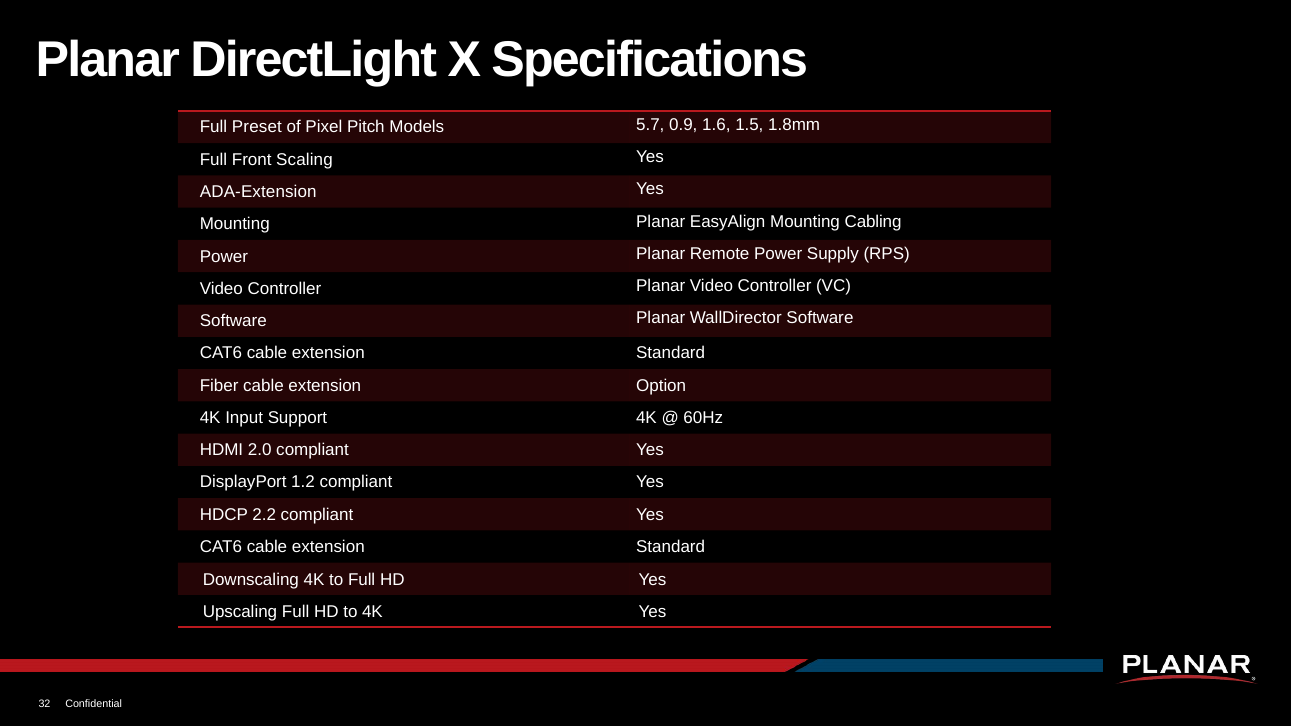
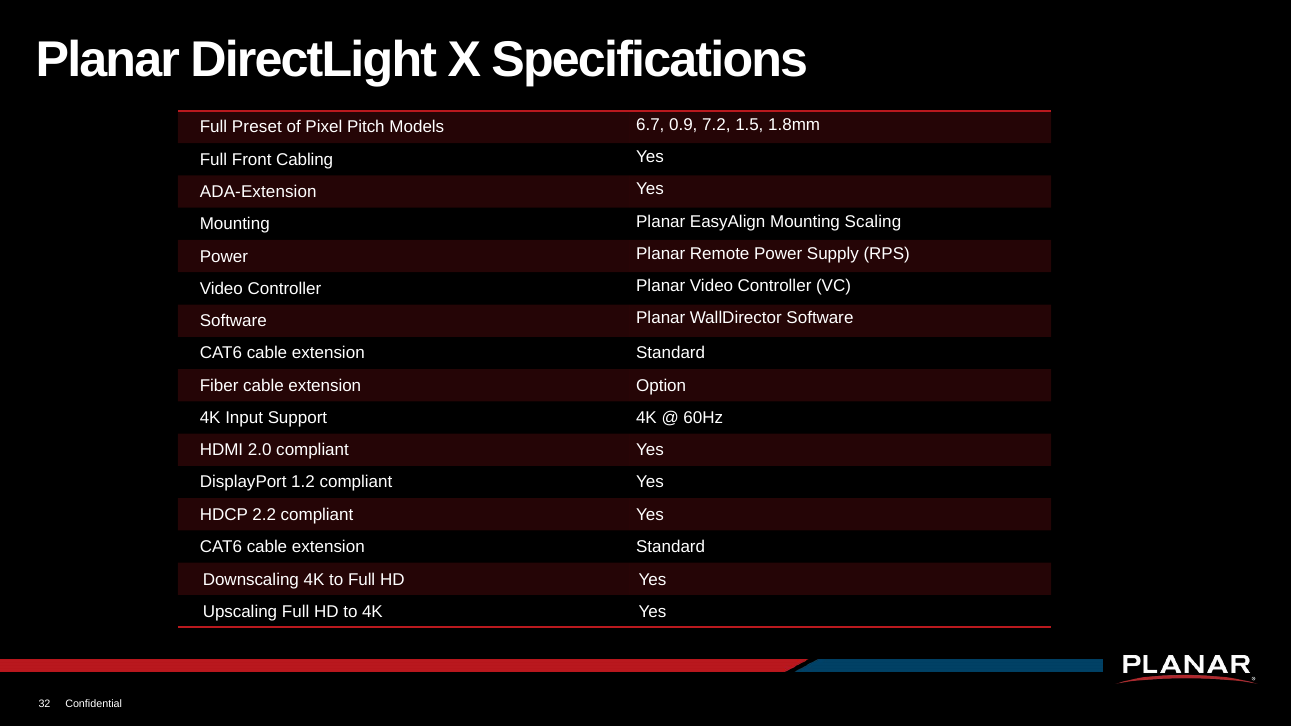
5.7: 5.7 -> 6.7
1.6: 1.6 -> 7.2
Scaling: Scaling -> Cabling
Cabling: Cabling -> Scaling
